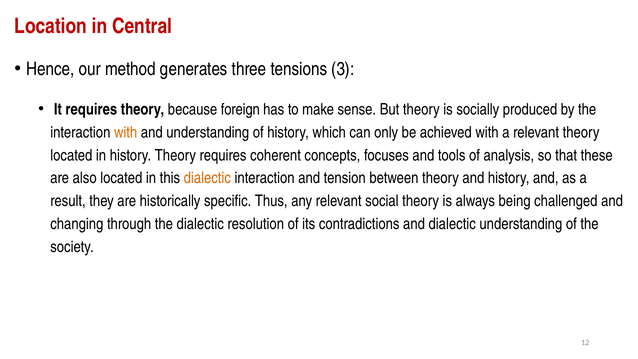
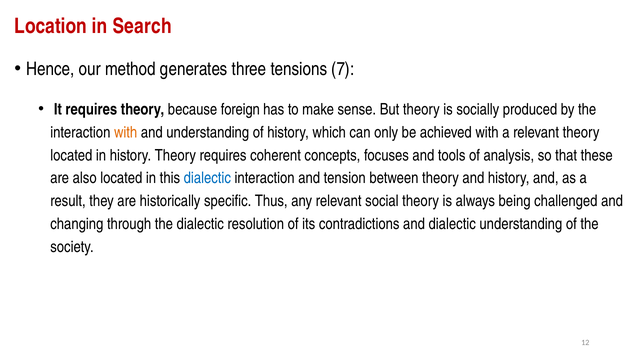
Central: Central -> Search
3: 3 -> 7
dialectic at (207, 178) colour: orange -> blue
